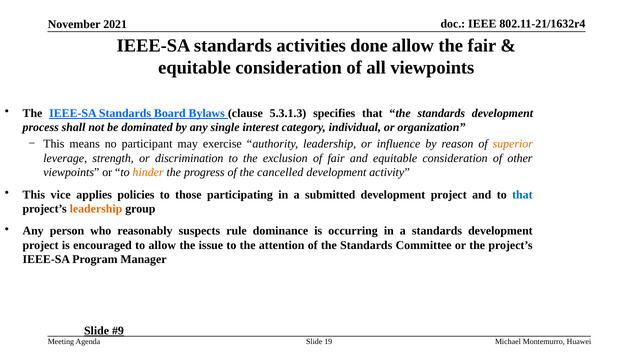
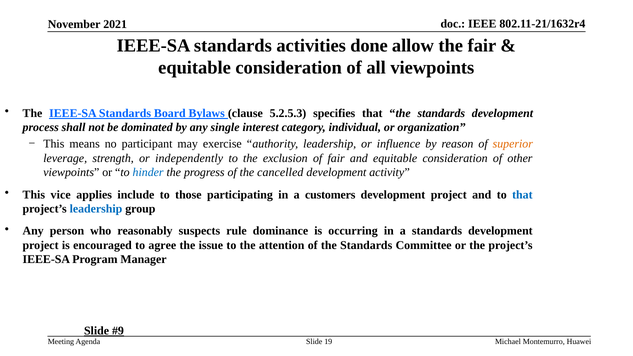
5.3.1.3: 5.3.1.3 -> 5.2.5.3
discrimination: discrimination -> independently
hinder colour: orange -> blue
policies: policies -> include
submitted: submitted -> customers
leadership at (96, 209) colour: orange -> blue
to allow: allow -> agree
